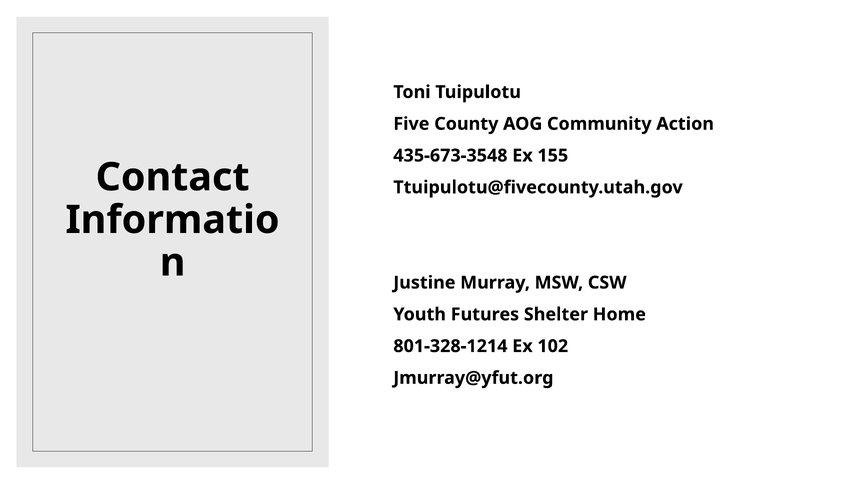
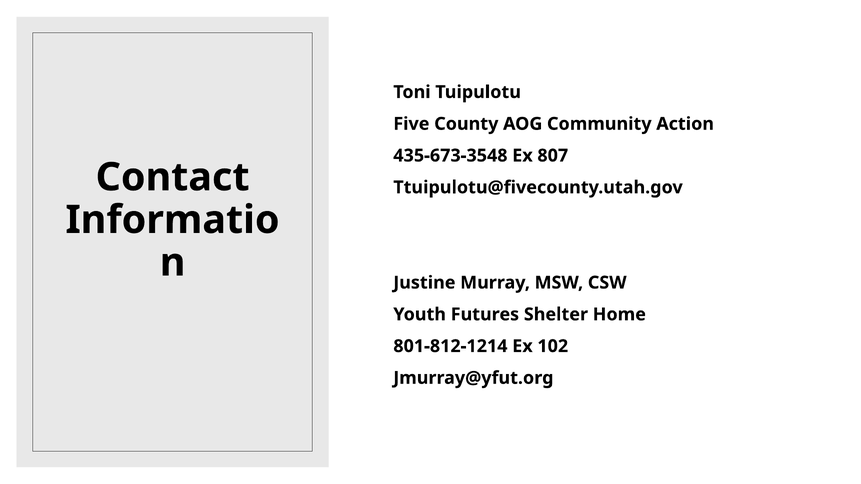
155: 155 -> 807
801-328-1214: 801-328-1214 -> 801-812-1214
